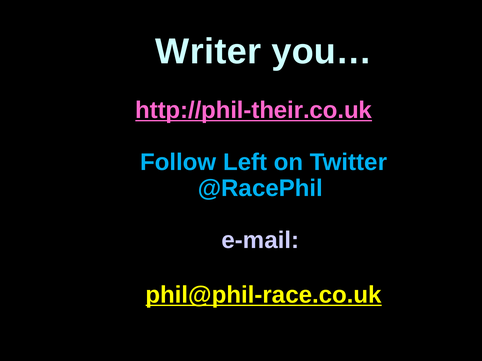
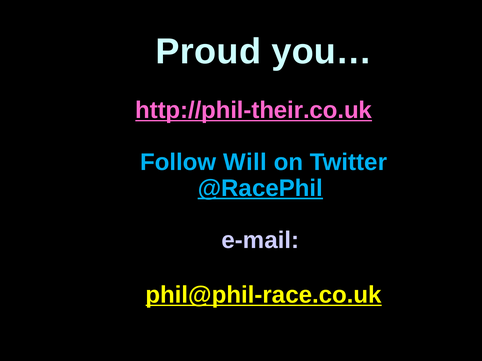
Writer: Writer -> Proud
Left: Left -> Will
@RacePhil underline: none -> present
